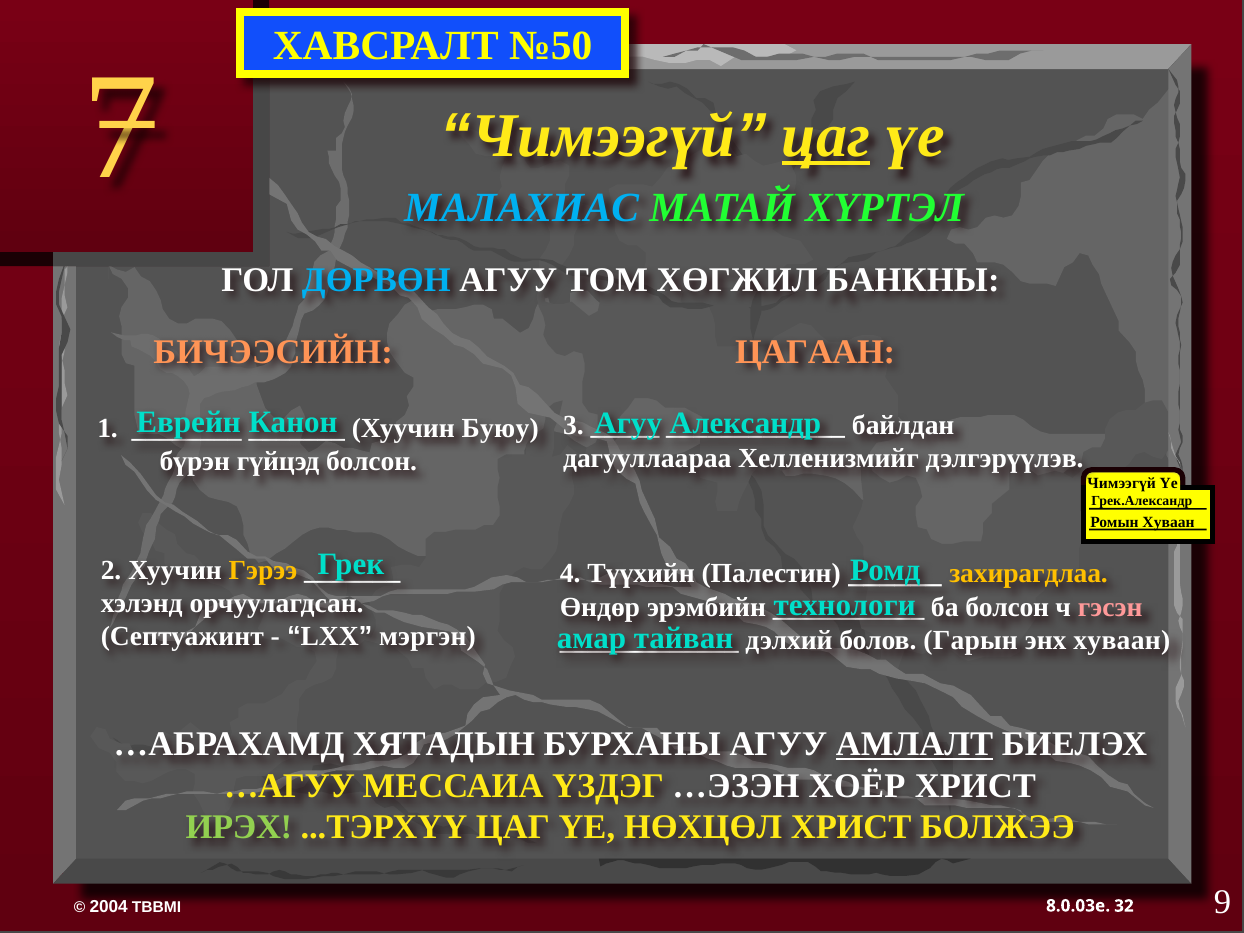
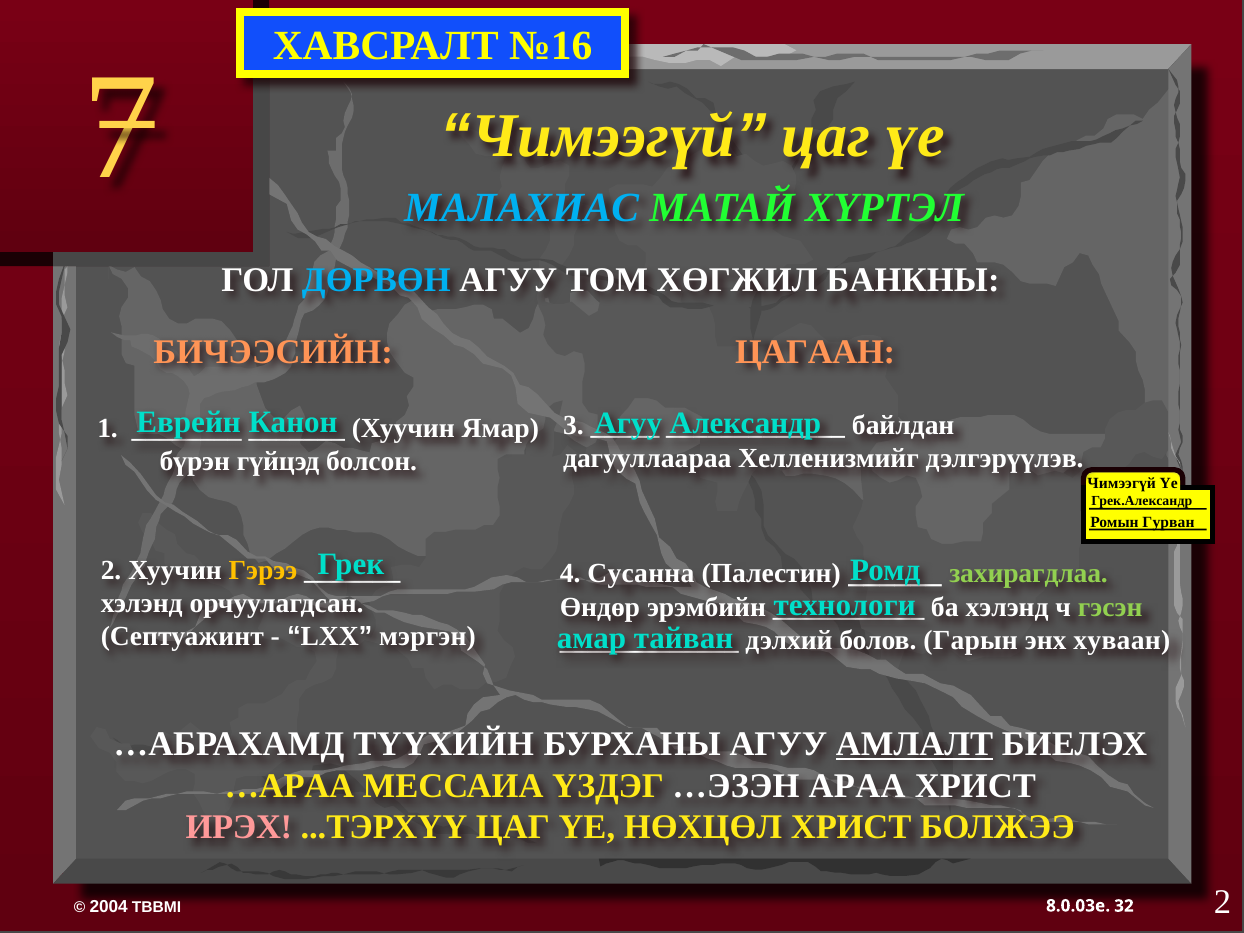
№50: №50 -> №16
цаг at (826, 136) underline: present -> none
Буюу: Буюу -> Ямар
Ромын Хуваан: Хуваан -> Гурван
Түүхийн: Түүхийн -> Сусанна
захирагдлаа colour: yellow -> light green
болсон at (1007, 608): болсон -> хэлэнд
гэсэн colour: pink -> light green
ХЯТАДЫН: ХЯТАДЫН -> ТҮҮХИЙН
…АГУУ: …АГУУ -> …АРАА
ХОЁР: ХОЁР -> АРАА
ИРЭХ colour: light green -> pink
32 9: 9 -> 2
